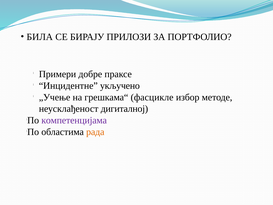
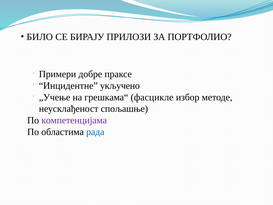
БИЛА: БИЛА -> БИЛО
дигиталној: дигиталној -> спољашње
рада colour: orange -> blue
